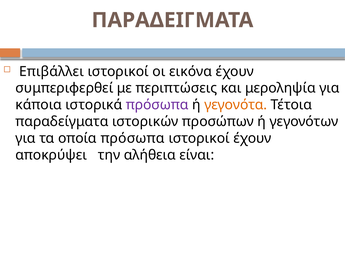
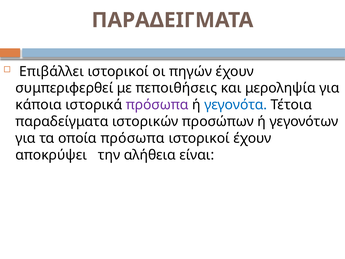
εικόνα: εικόνα -> πηγών
περιπτώσεις: περιπτώσεις -> πεποιθήσεις
γεγονότα colour: orange -> blue
